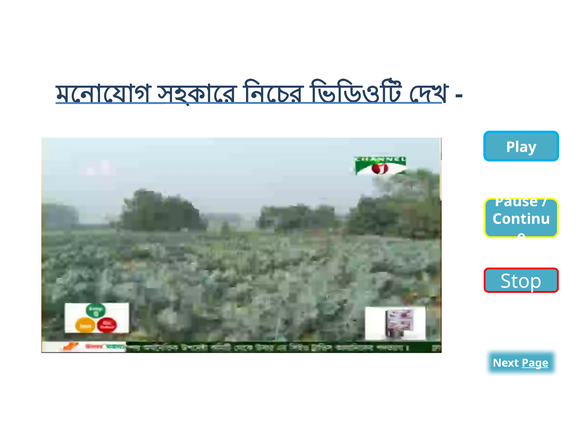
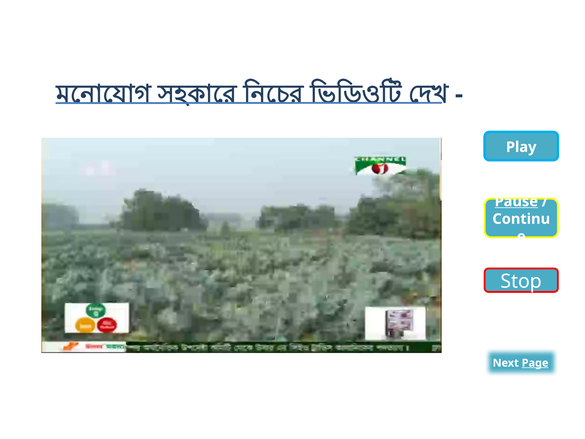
Pause underline: none -> present
